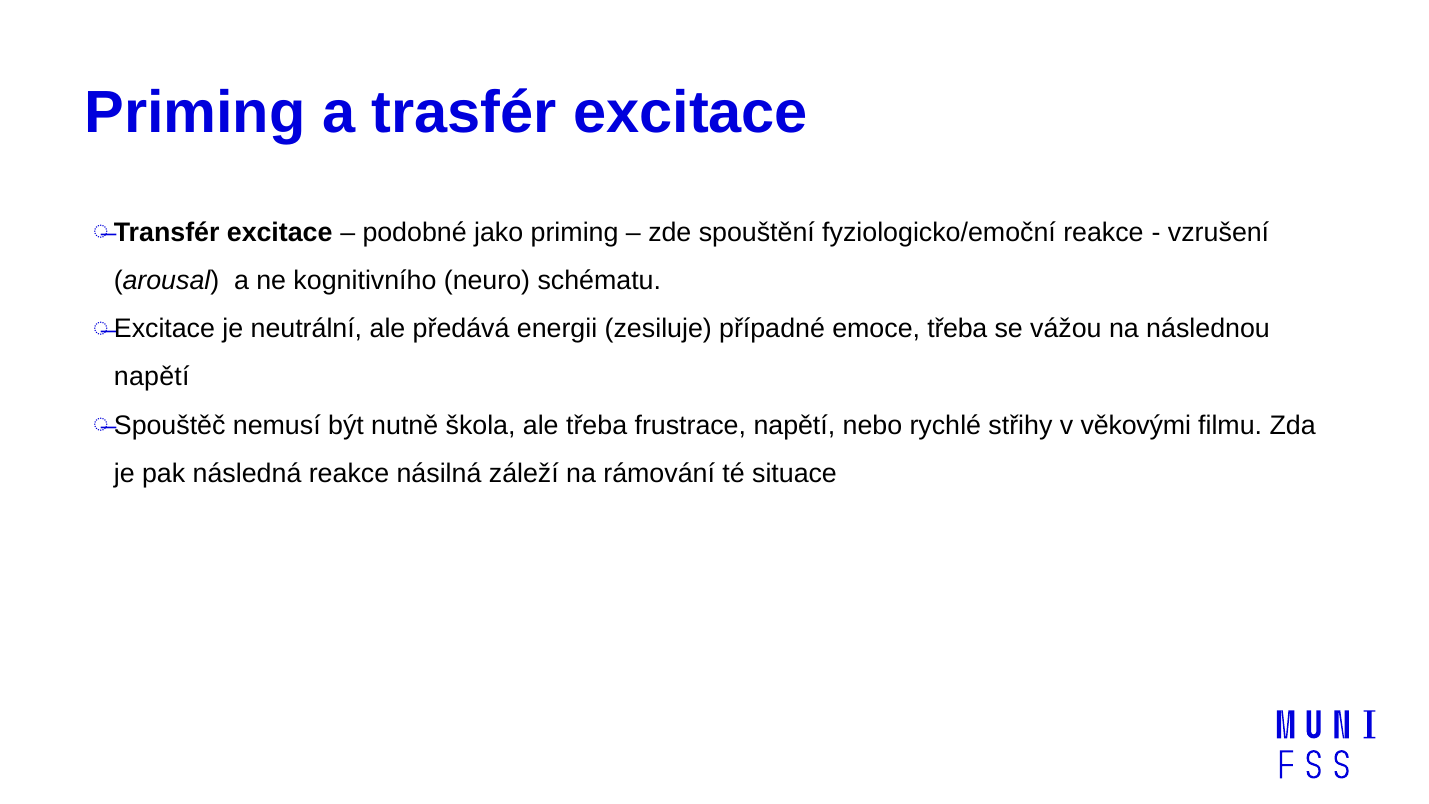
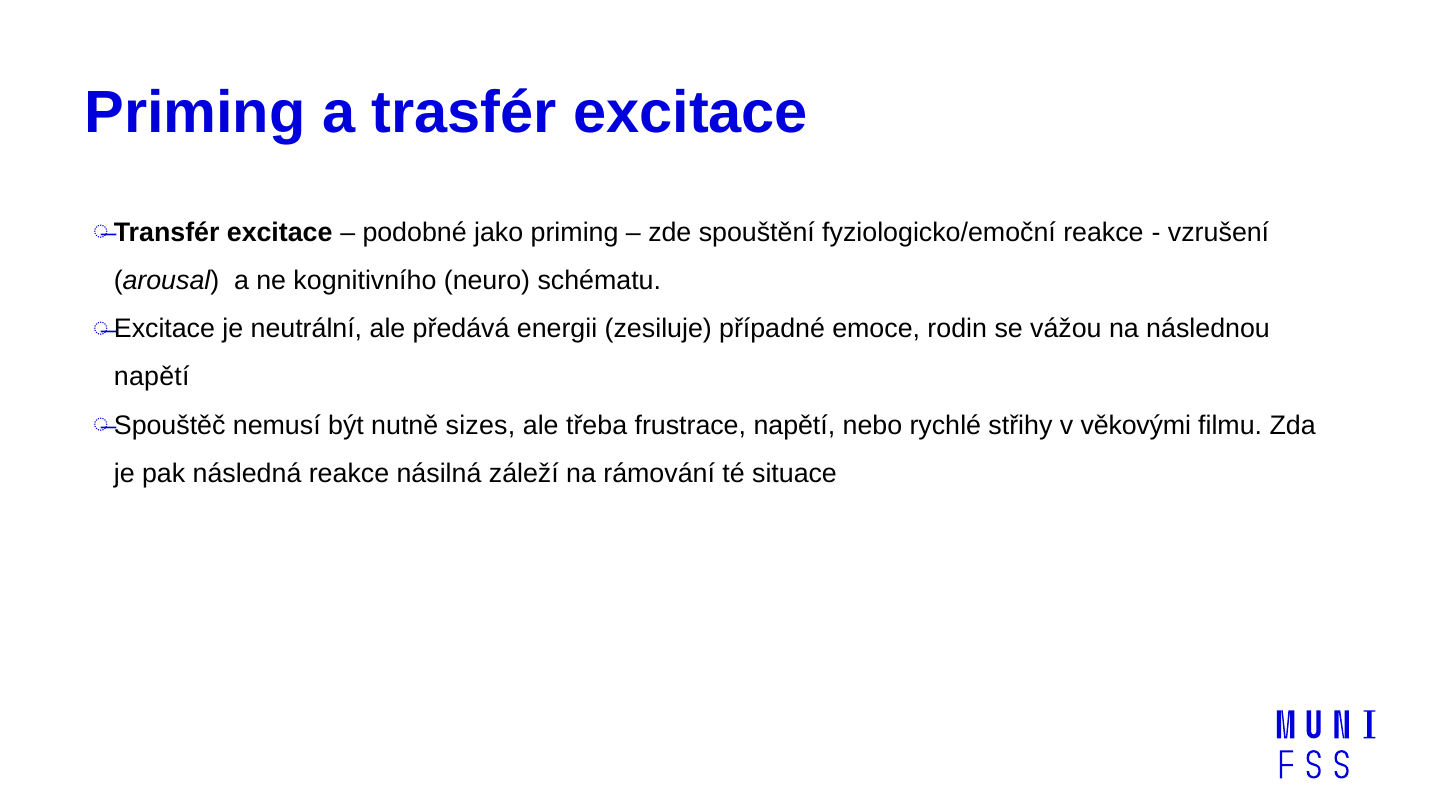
emoce třeba: třeba -> rodin
škola: škola -> sizes
